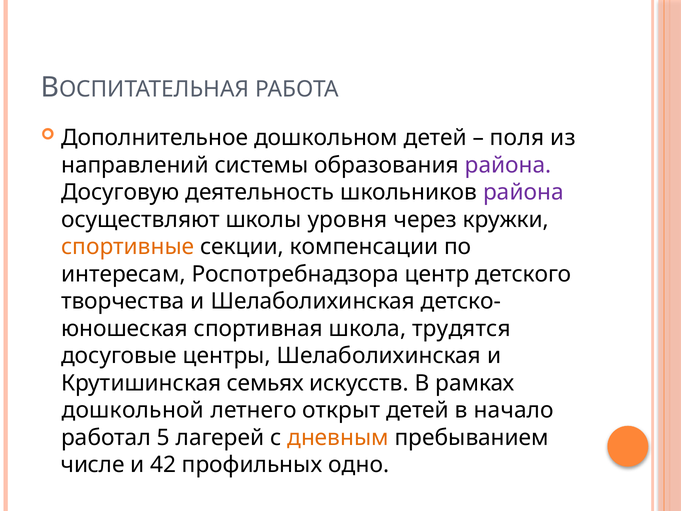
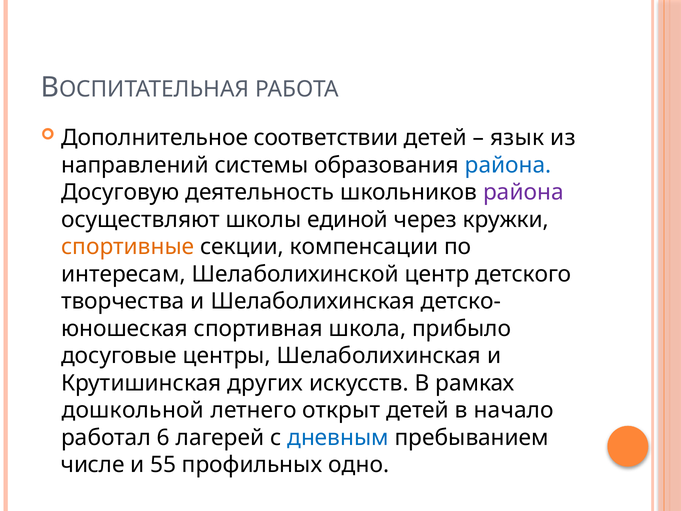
дошкольном: дошкольном -> соответствии
поля: поля -> язык
района at (508, 165) colour: purple -> blue
уровня: уровня -> единой
Роспотребнадзора: Роспотребнадзора -> Шелаболихинской
трудятся: трудятся -> прибыло
семьях: семьях -> других
5: 5 -> 6
дневным colour: orange -> blue
42: 42 -> 55
